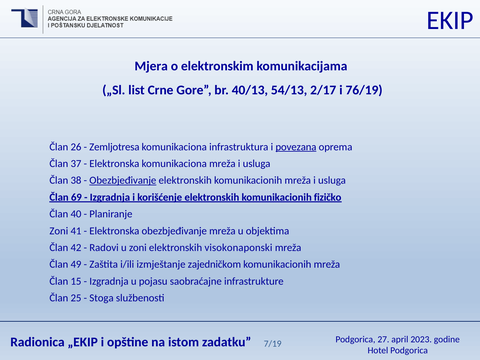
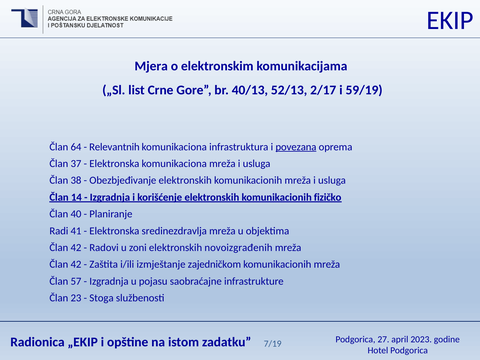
54/13: 54/13 -> 52/13
76/19: 76/19 -> 59/19
26: 26 -> 64
Zemljotresa: Zemljotresa -> Relevantnih
Obezbjeđivanje at (123, 180) underline: present -> none
69: 69 -> 14
Zoni at (59, 231): Zoni -> Radi
Elektronska obezbjeđivanje: obezbjeđivanje -> sredinezdravlja
visokonaponski: visokonaponski -> novoizgrađenih
49 at (76, 264): 49 -> 42
15: 15 -> 57
25: 25 -> 23
